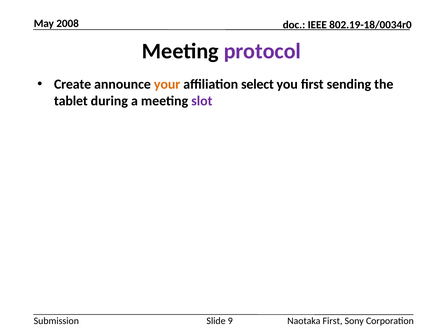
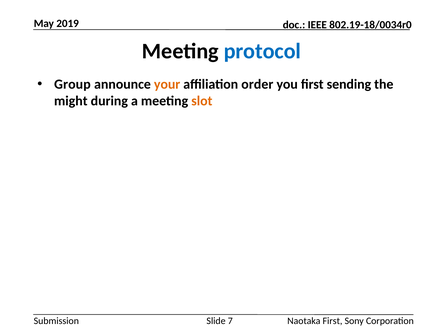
2008: 2008 -> 2019
protocol colour: purple -> blue
Create: Create -> Group
select: select -> order
tablet: tablet -> might
slot colour: purple -> orange
9: 9 -> 7
